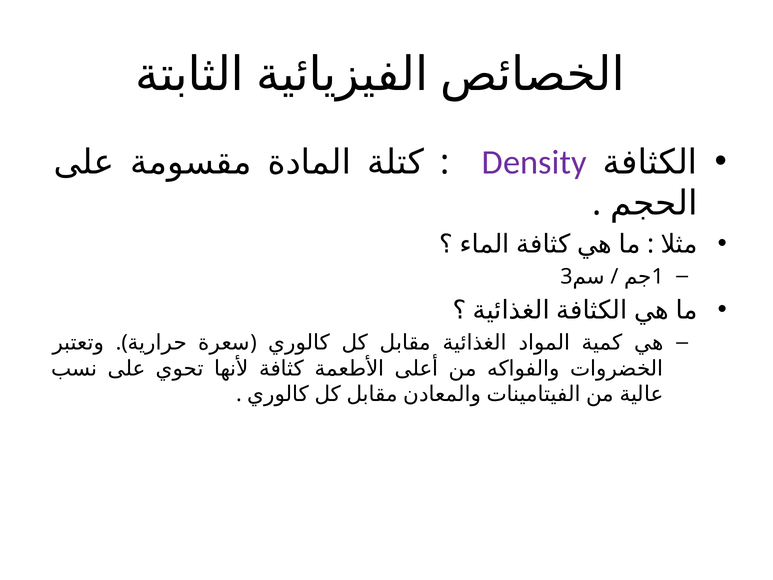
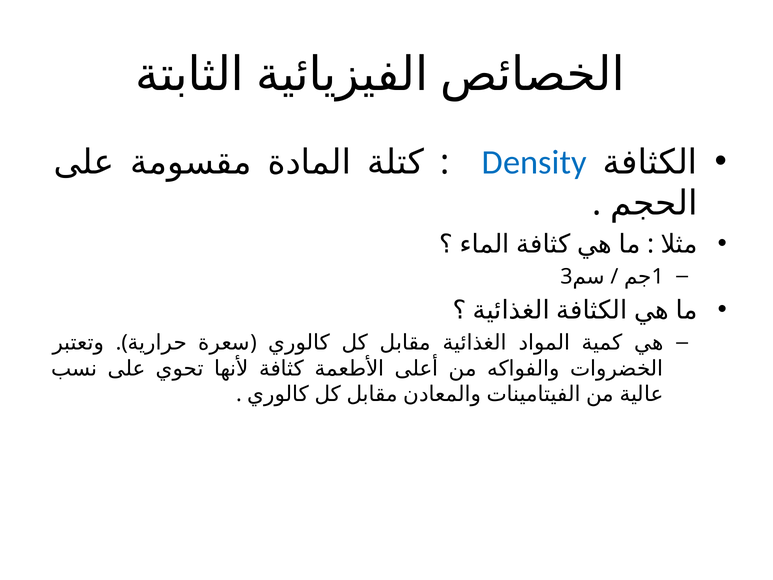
Density colour: purple -> blue
